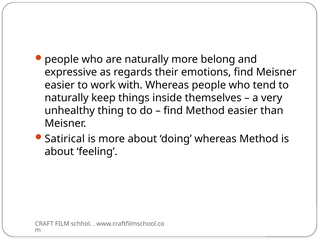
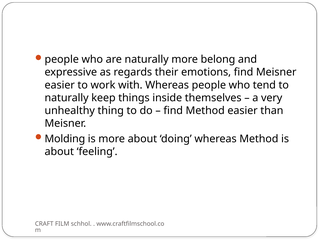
Satirical: Satirical -> Molding
